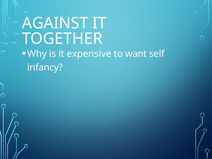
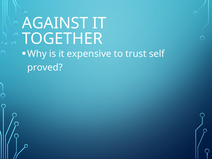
want: want -> trust
infancy: infancy -> proved
